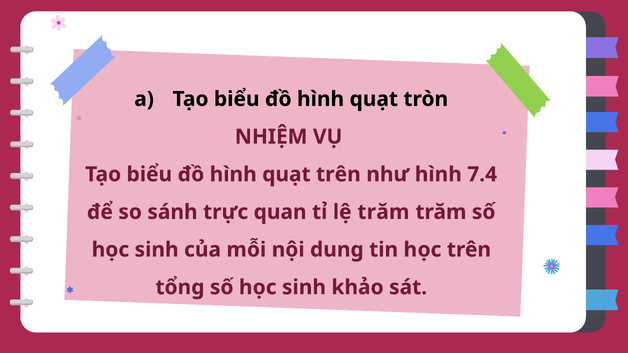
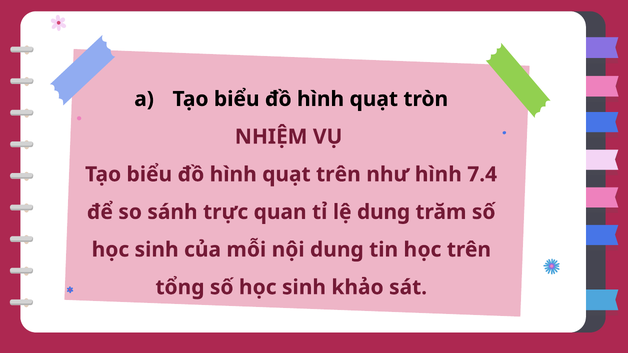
lệ trăm: trăm -> dung
